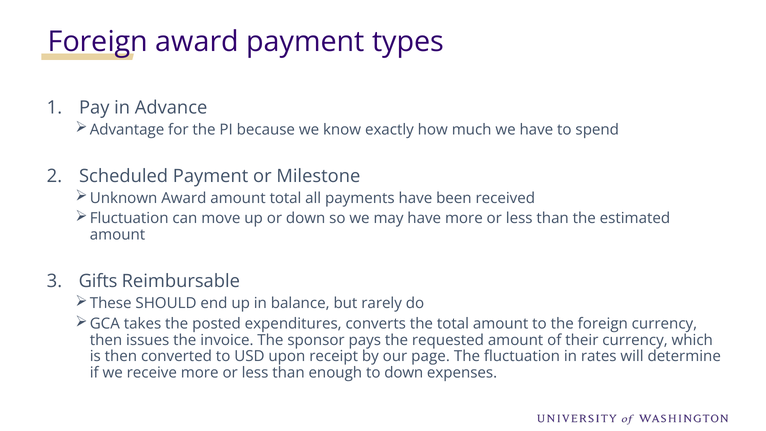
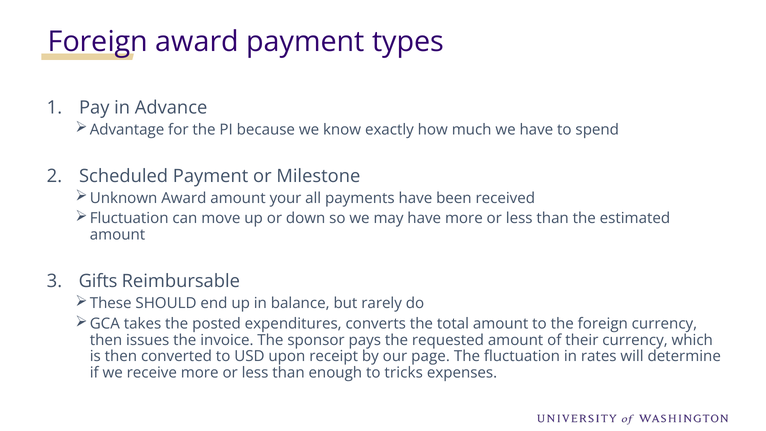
amount total: total -> your
to down: down -> tricks
